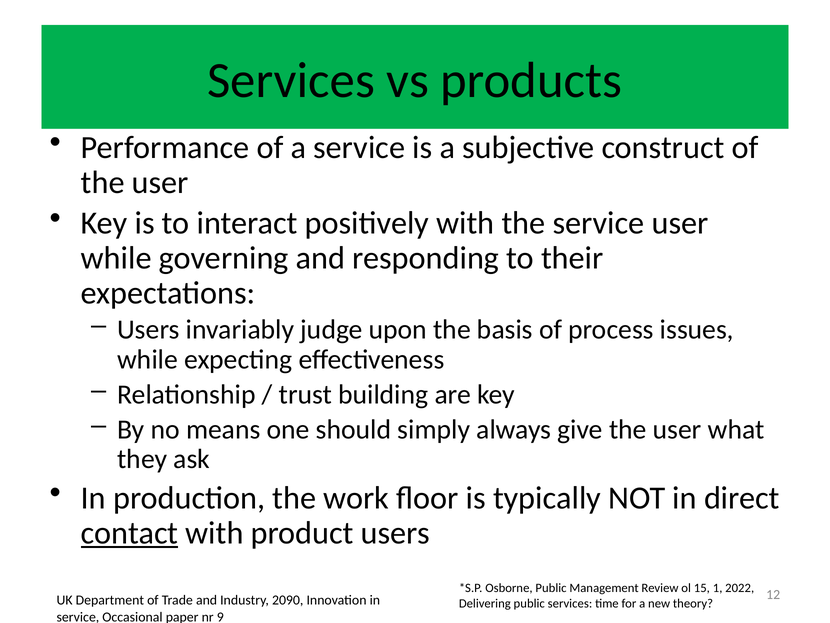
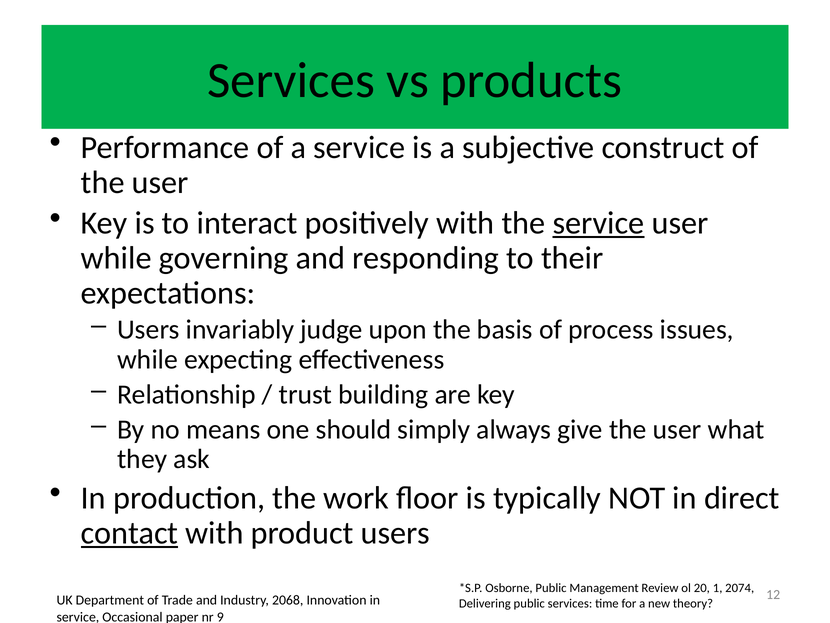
service at (599, 223) underline: none -> present
15: 15 -> 20
2022: 2022 -> 2074
2090: 2090 -> 2068
